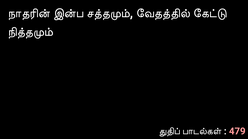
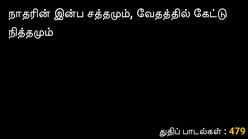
479 colour: pink -> yellow
